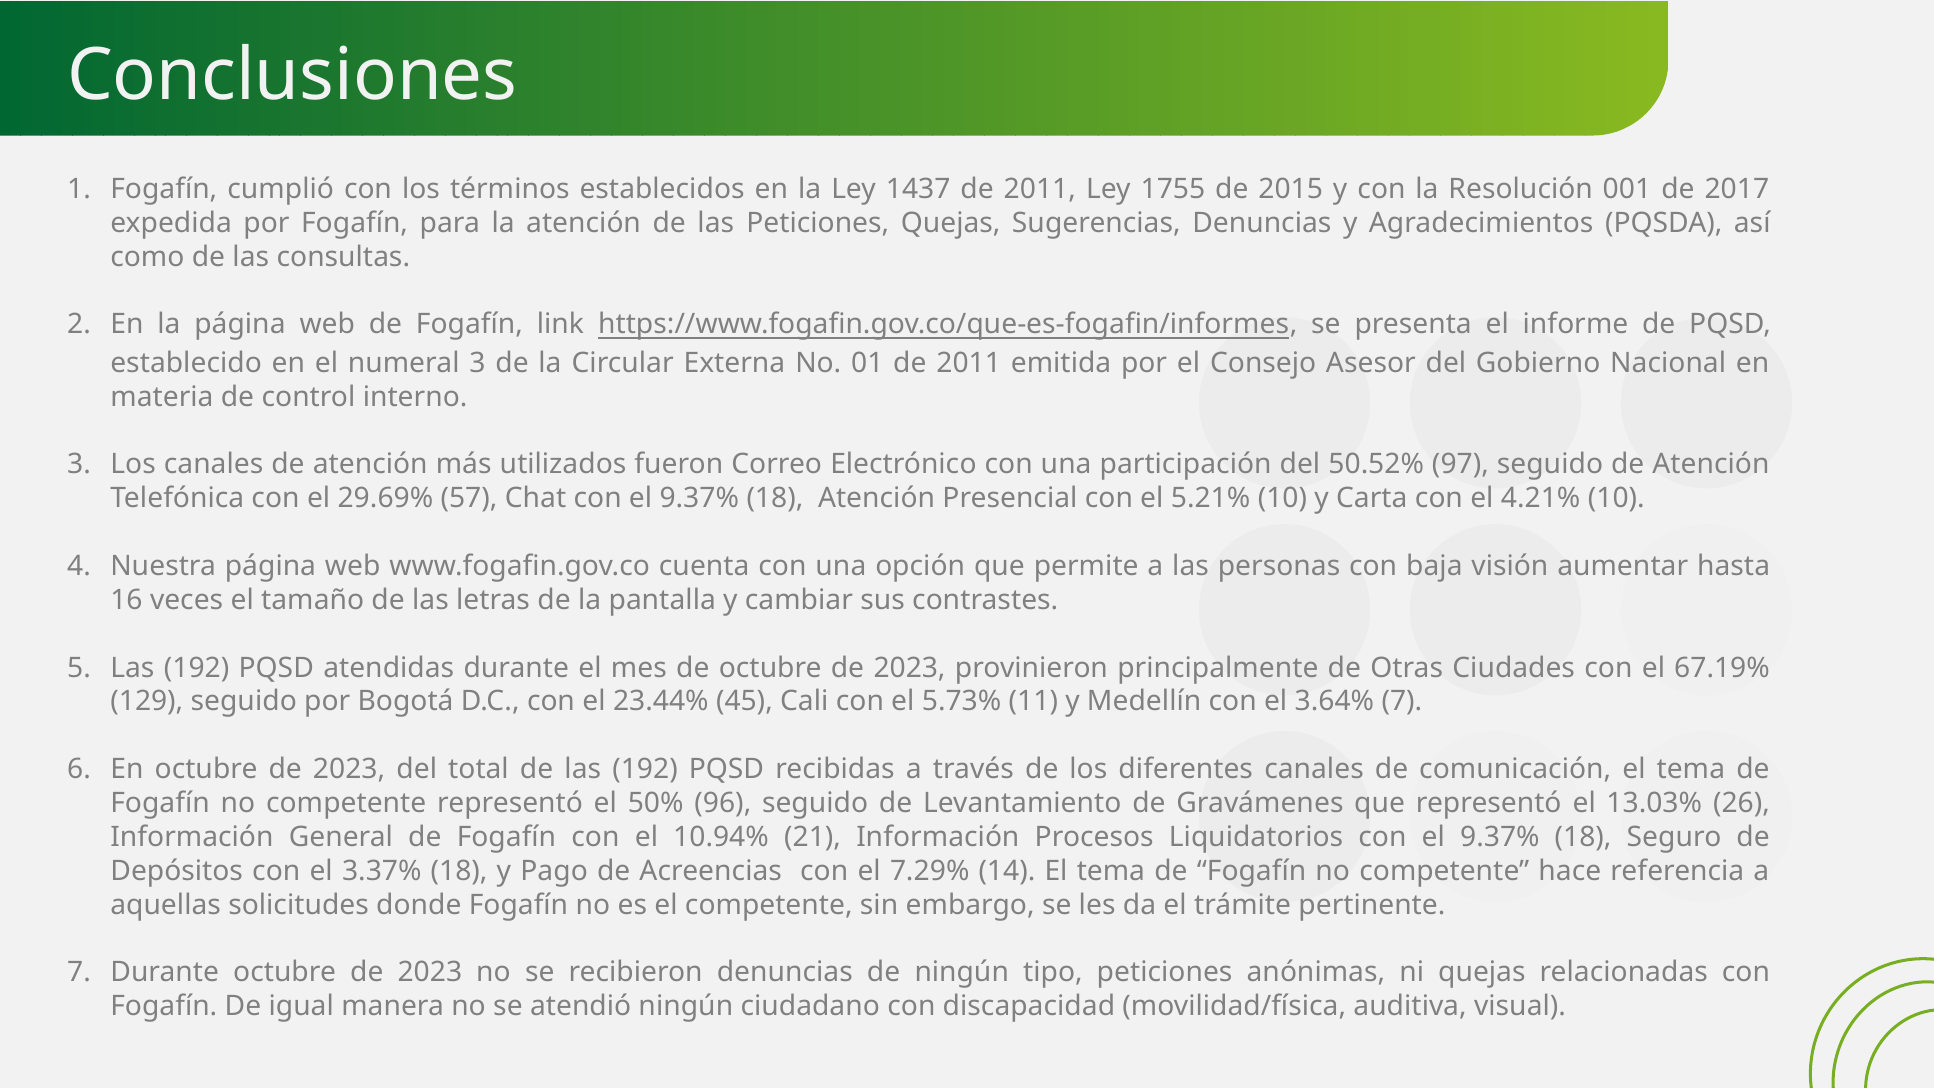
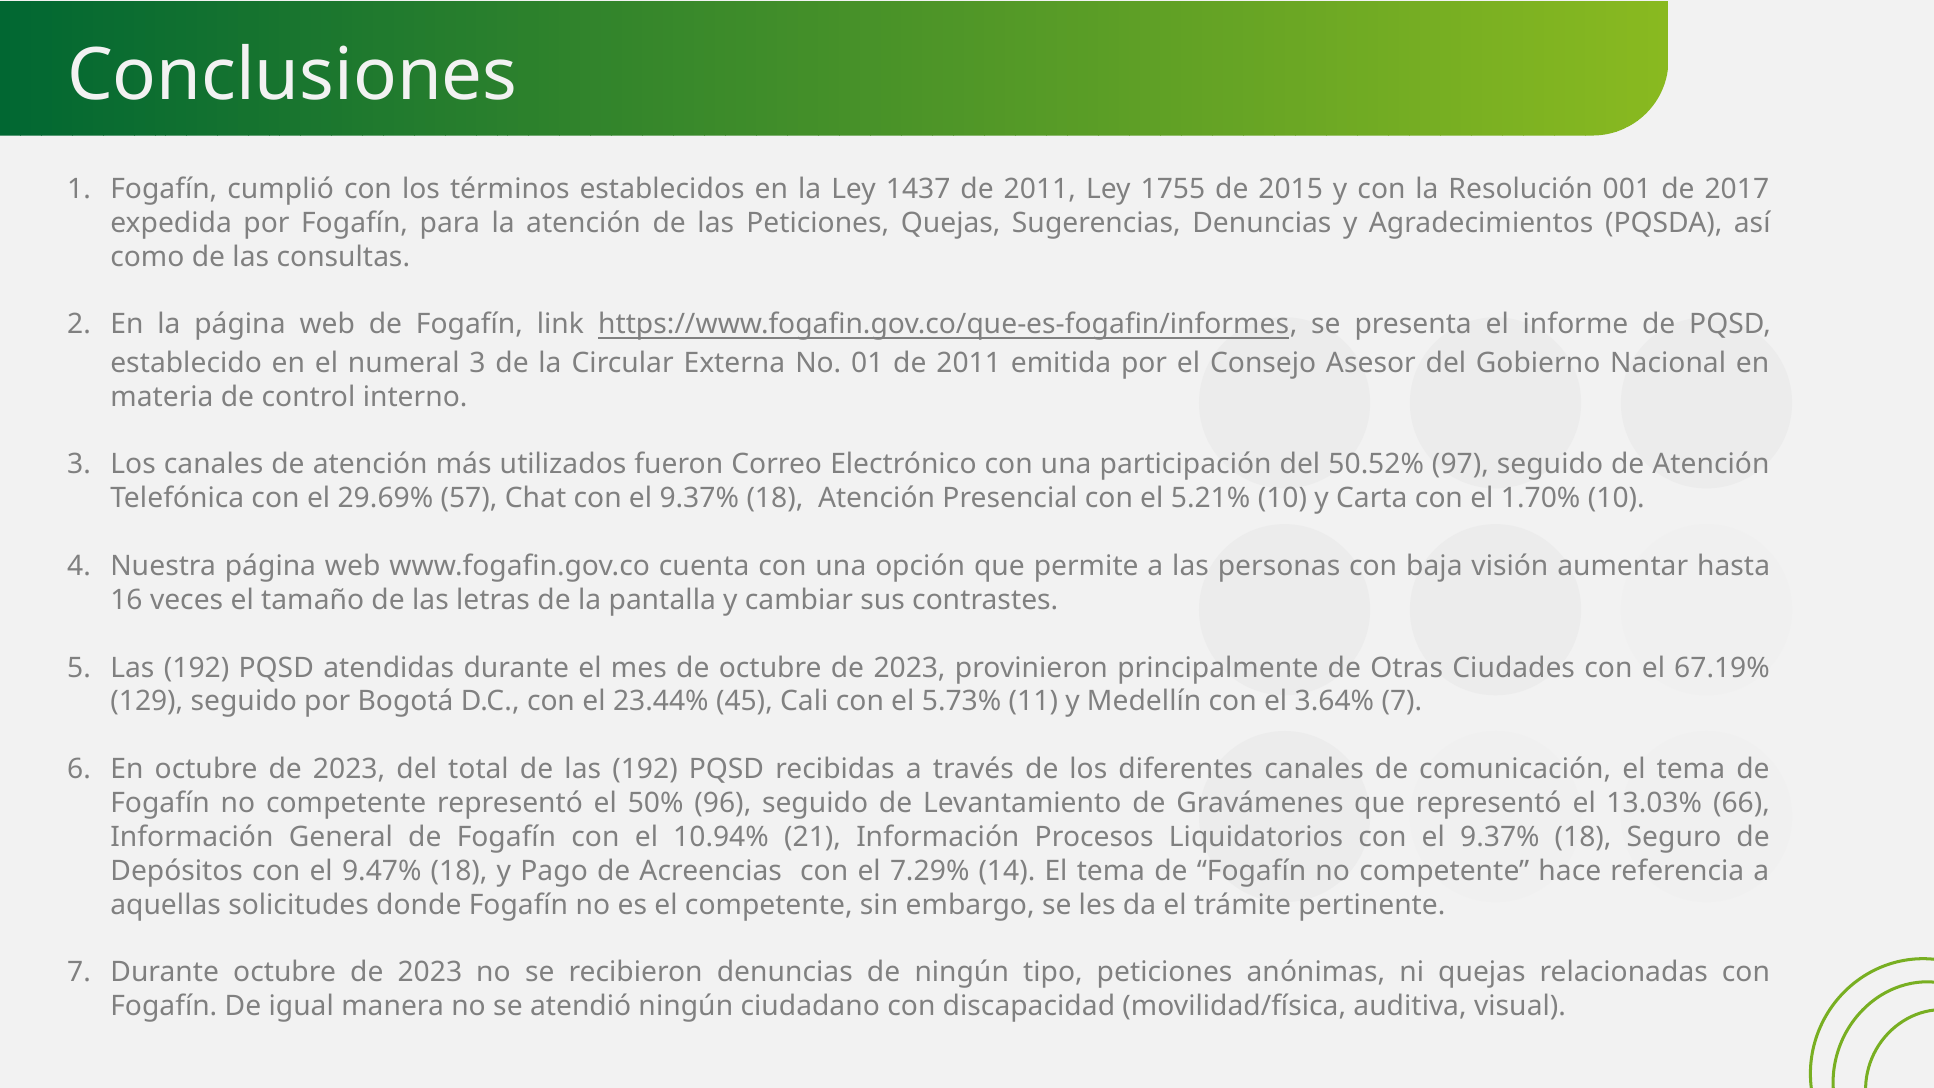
4.21%: 4.21% -> 1.70%
26: 26 -> 66
3.37%: 3.37% -> 9.47%
